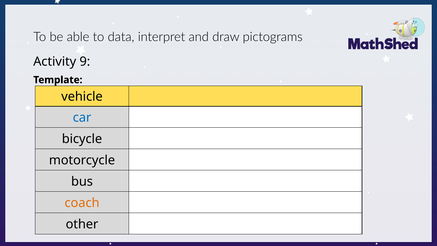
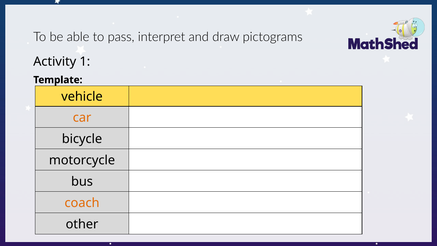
data: data -> pass
9: 9 -> 1
car colour: blue -> orange
